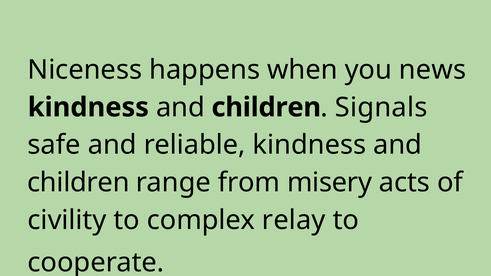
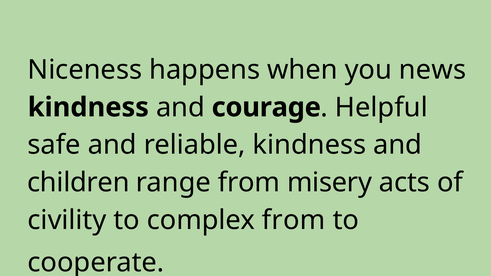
children at (266, 107): children -> courage
Signals: Signals -> Helpful
complex relay: relay -> from
